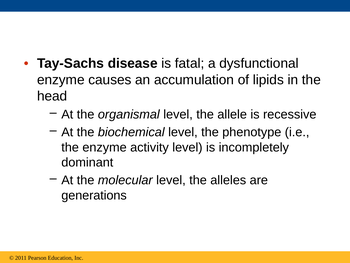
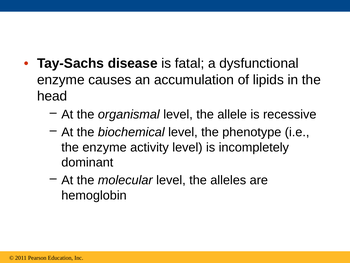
generations: generations -> hemoglobin
